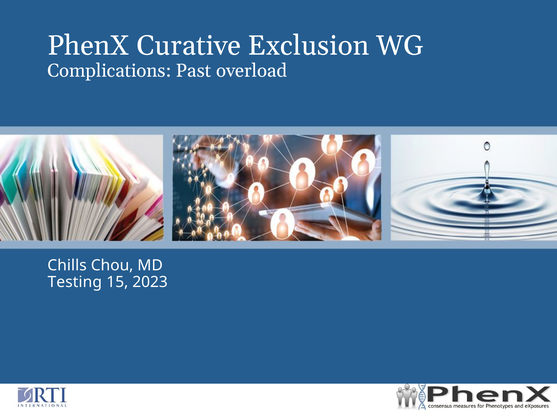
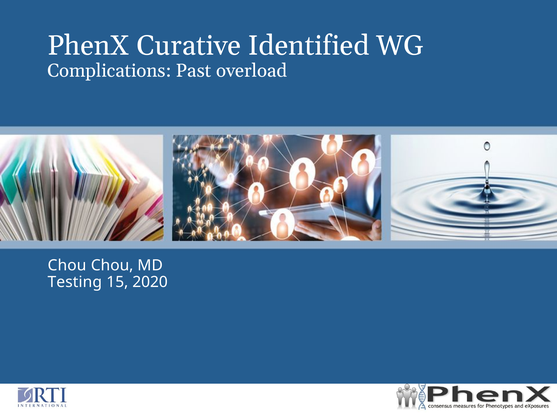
Exclusion: Exclusion -> Identified
Chills at (67, 266): Chills -> Chou
2023: 2023 -> 2020
